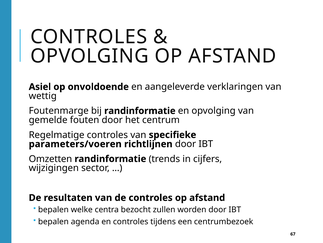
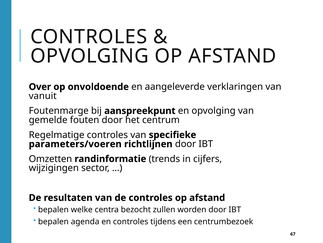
Asiel: Asiel -> Over
wettig: wettig -> vanuit
bij randinformatie: randinformatie -> aanspreekpunt
